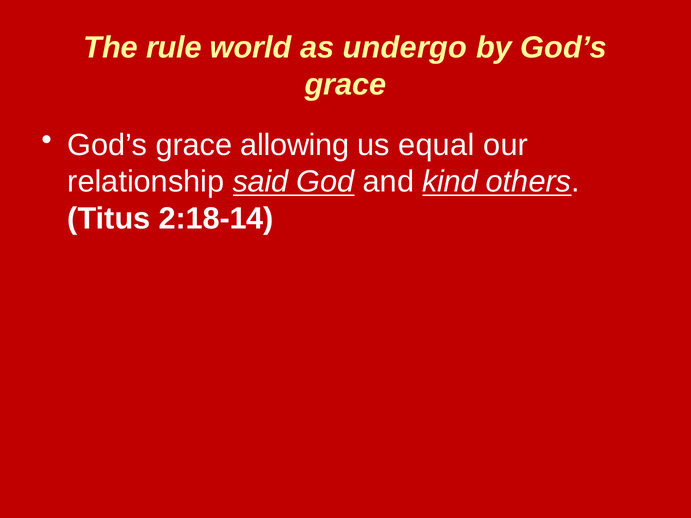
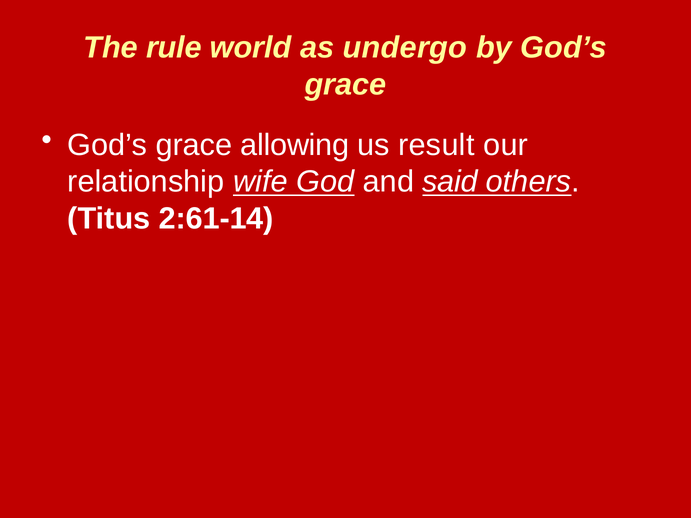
equal: equal -> result
said: said -> wife
kind: kind -> said
2:18-14: 2:18-14 -> 2:61-14
